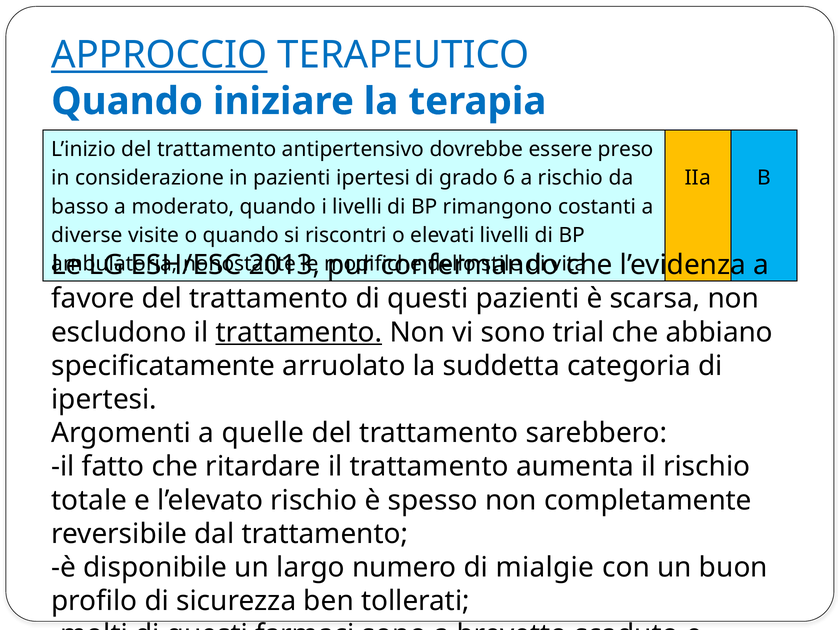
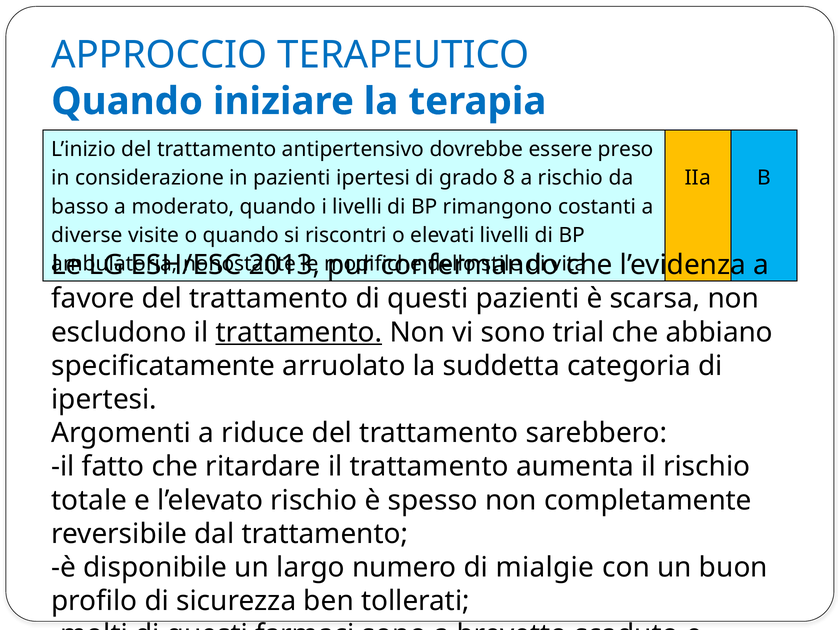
APPROCCIO underline: present -> none
6: 6 -> 8
quelle: quelle -> riduce
